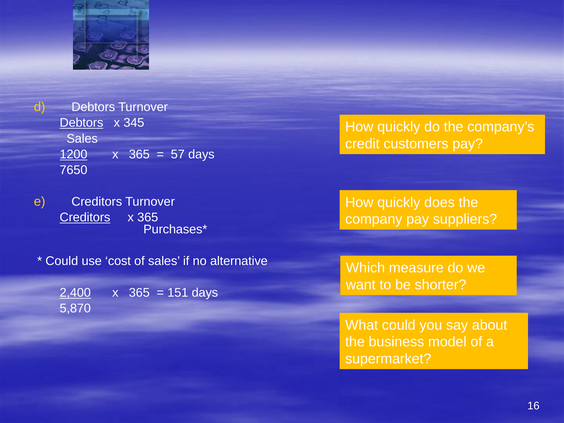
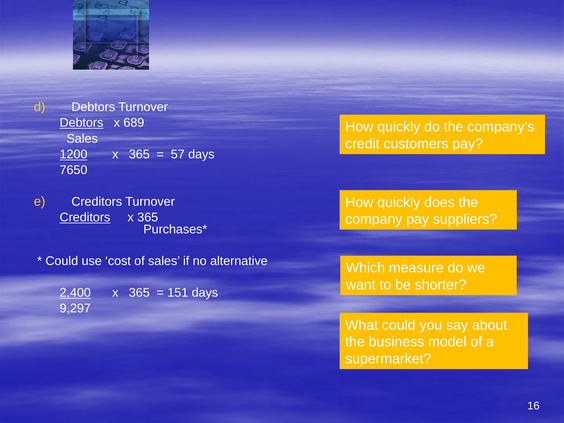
345: 345 -> 689
5,870: 5,870 -> 9,297
